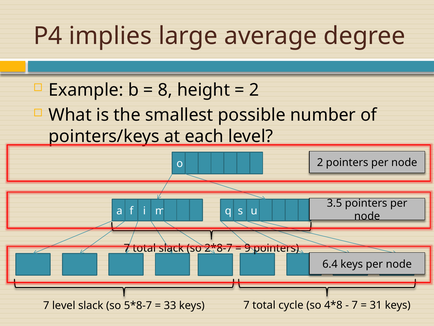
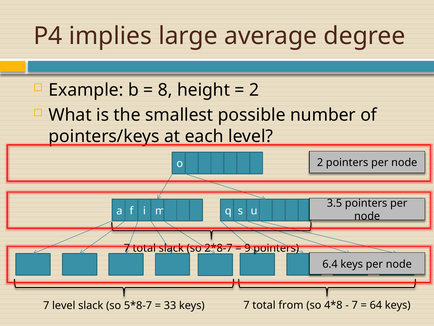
cycle: cycle -> from
31: 31 -> 64
